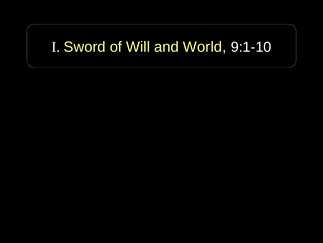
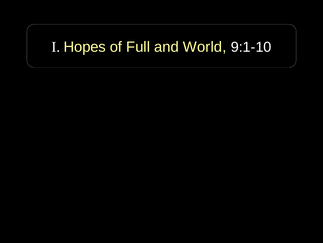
Sword: Sword -> Hopes
Will: Will -> Full
